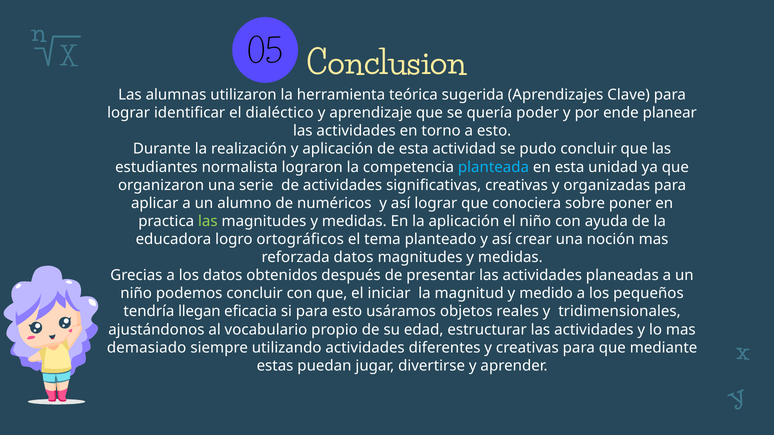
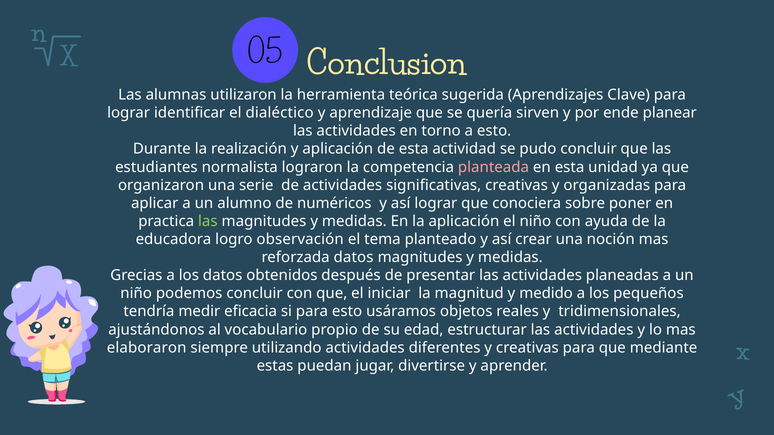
poder: poder -> sirven
planteada colour: light blue -> pink
ortográficos: ortográficos -> observación
llegan: llegan -> medir
demasiado: demasiado -> elaboraron
